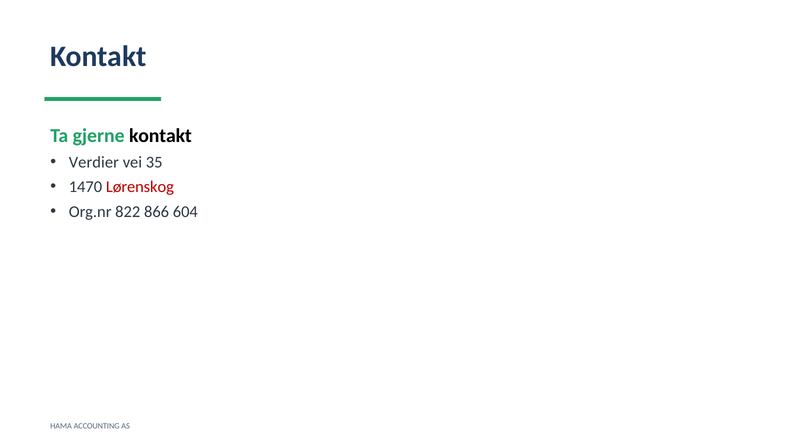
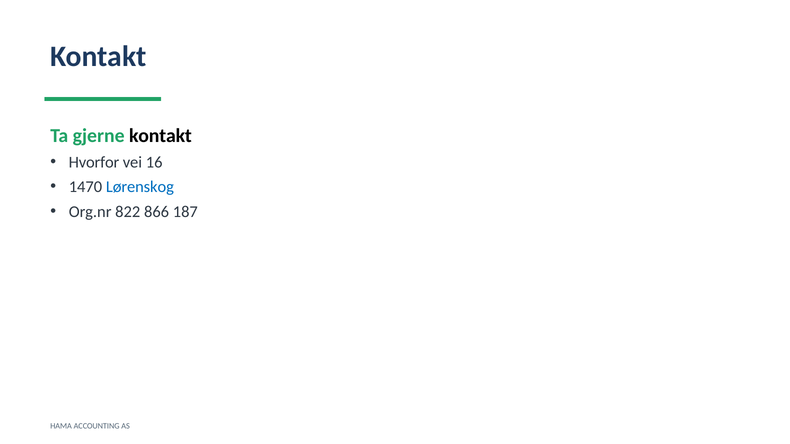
Verdier: Verdier -> Hvorfor
35: 35 -> 16
Lørenskog colour: red -> blue
604: 604 -> 187
